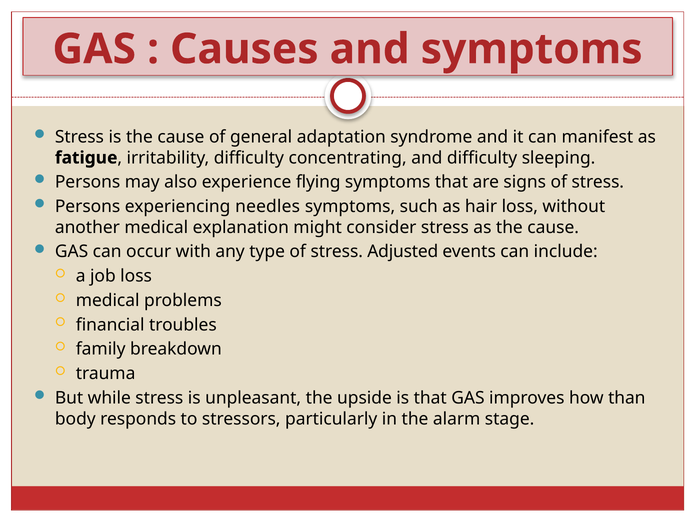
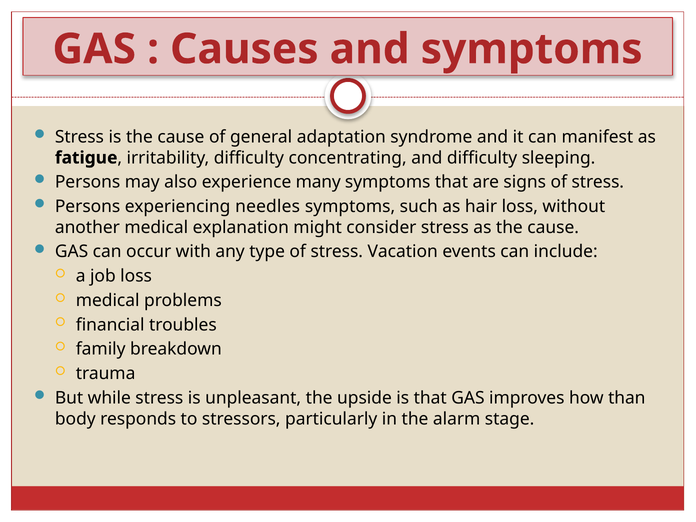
flying: flying -> many
Adjusted: Adjusted -> Vacation
